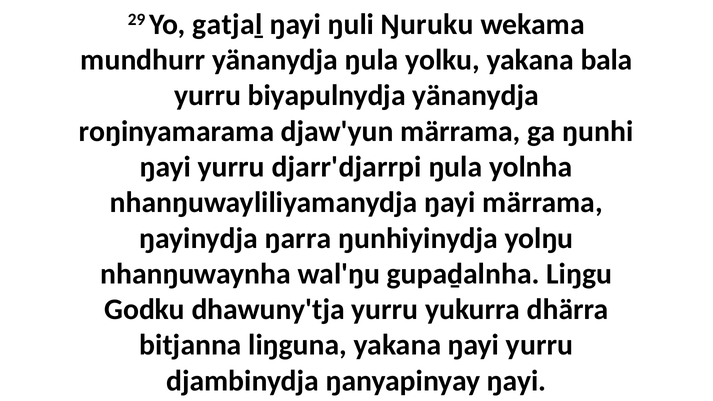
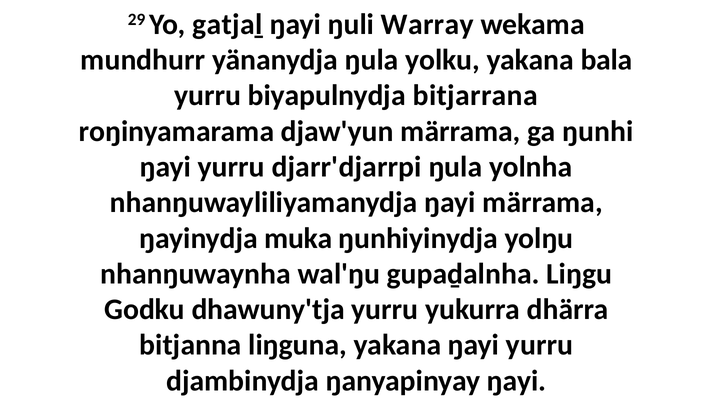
Ŋuruku: Ŋuruku -> Warray
biyapulnydja yänanydja: yänanydja -> bitjarrana
ŋarra: ŋarra -> muka
